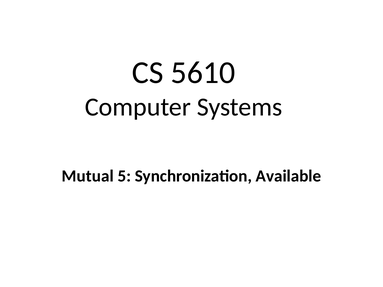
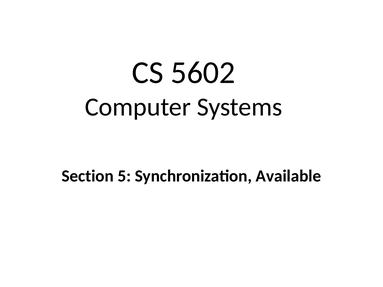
5610: 5610 -> 5602
Mutual: Mutual -> Section
